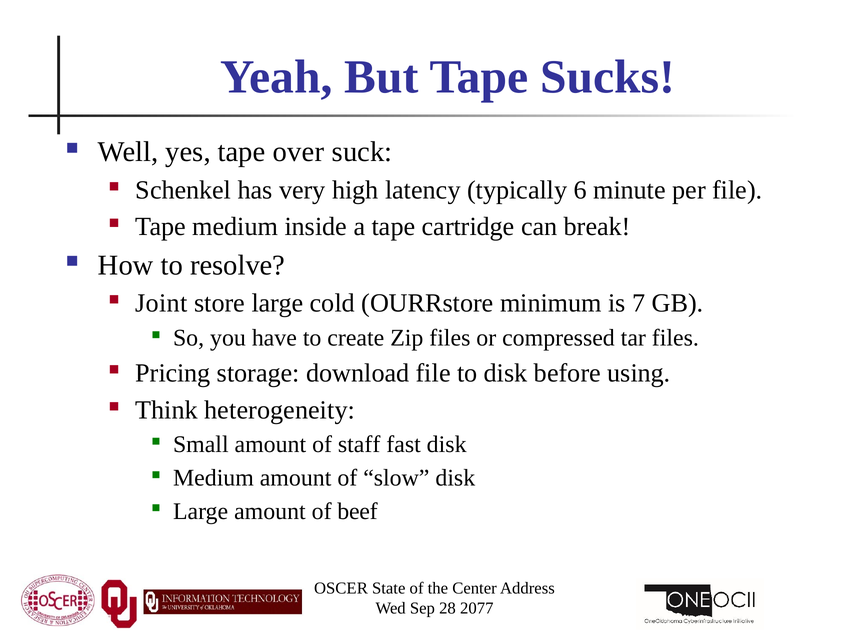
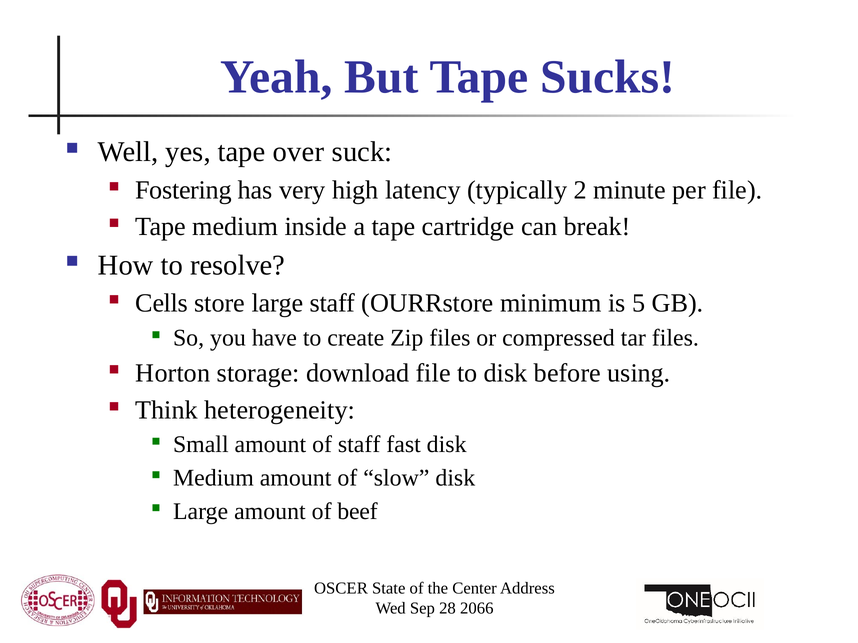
Schenkel: Schenkel -> Fostering
6: 6 -> 2
Joint: Joint -> Cells
large cold: cold -> staff
7: 7 -> 5
Pricing: Pricing -> Horton
2077: 2077 -> 2066
